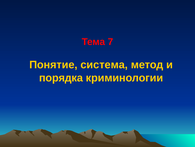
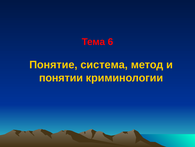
7: 7 -> 6
порядка: порядка -> понятии
